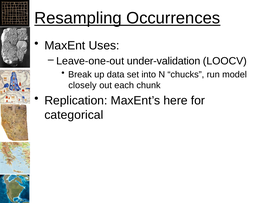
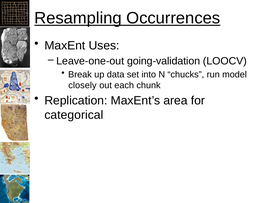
under-validation: under-validation -> going-validation
here: here -> area
